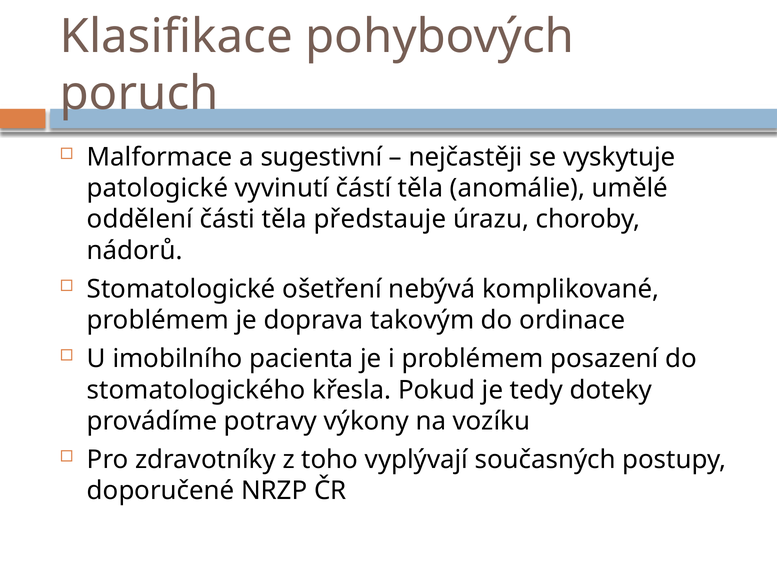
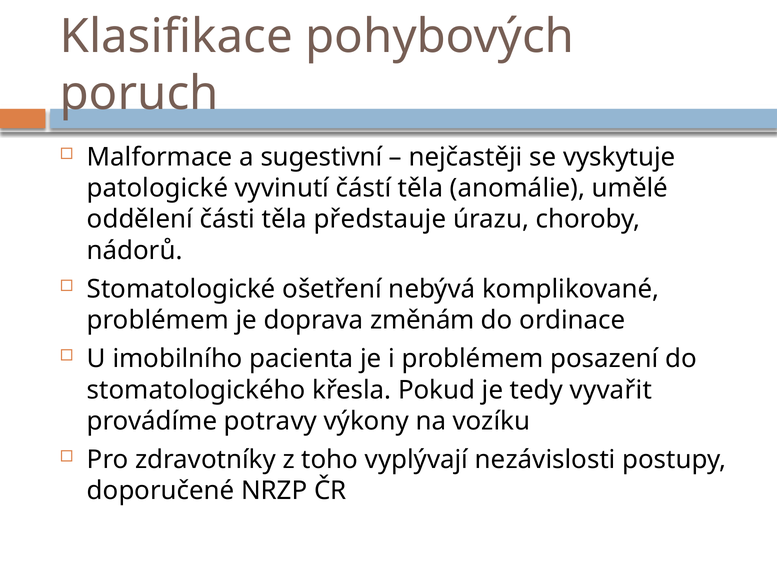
takovým: takovým -> změnám
doteky: doteky -> vyvařit
současných: současných -> nezávislosti
